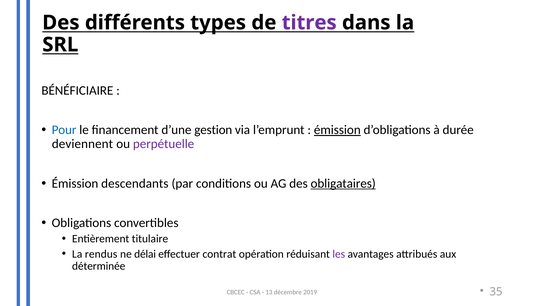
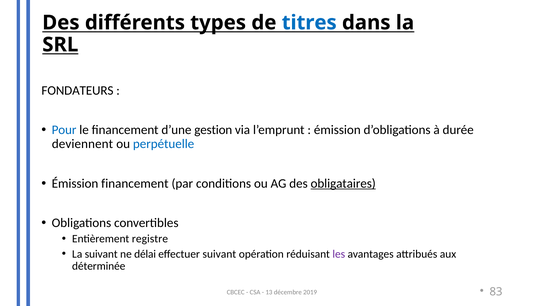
titres colour: purple -> blue
BÉNÉFICIAIRE: BÉNÉFICIAIRE -> FONDATEURS
émission at (337, 130) underline: present -> none
perpétuelle colour: purple -> blue
Émission descendants: descendants -> financement
titulaire: titulaire -> registre
La rendus: rendus -> suivant
effectuer contrat: contrat -> suivant
35: 35 -> 83
